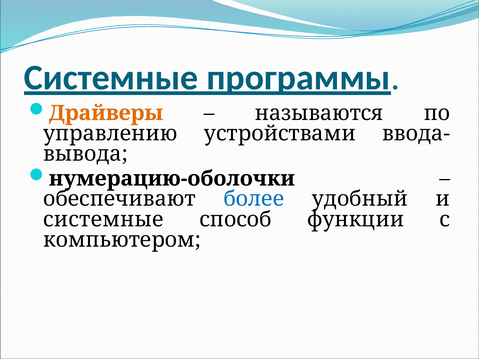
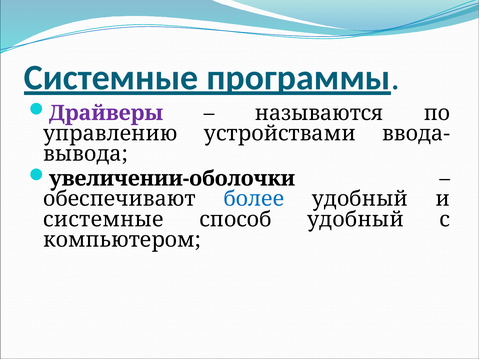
Драйверы colour: orange -> purple
нумерацию-оболочки: нумерацию-оболочки -> увеличении-оболочки
способ функции: функции -> удобный
